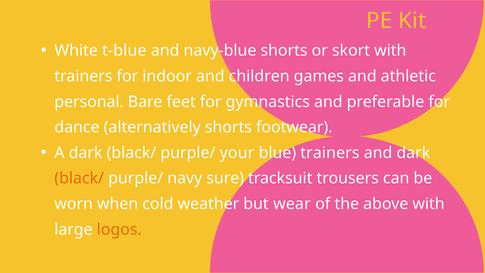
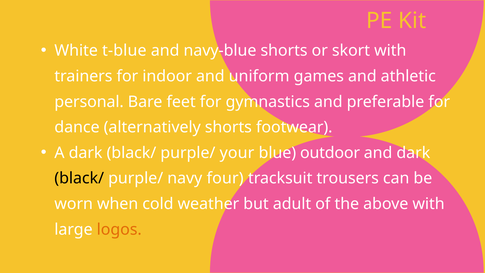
children: children -> uniform
blue trainers: trainers -> outdoor
black/ at (79, 178) colour: orange -> black
sure: sure -> four
wear: wear -> adult
